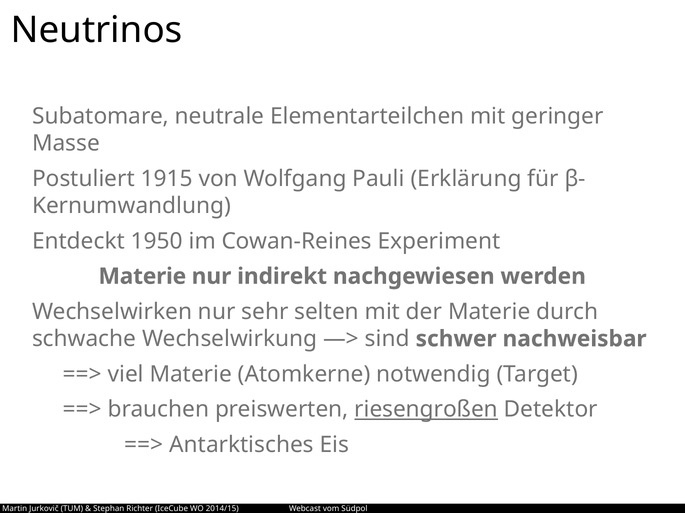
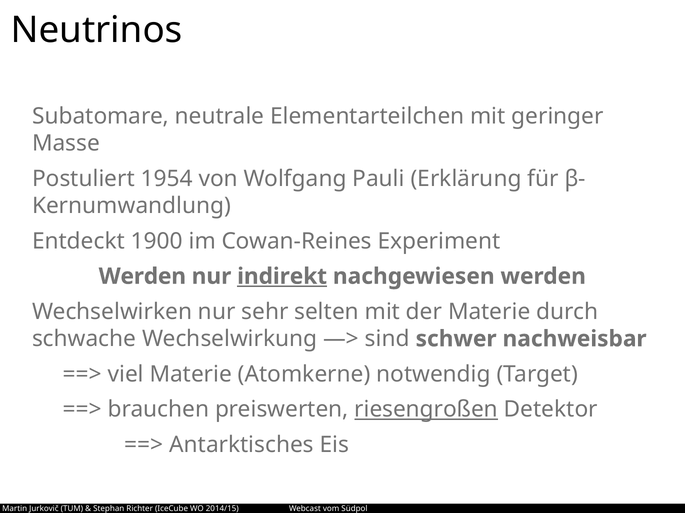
1915: 1915 -> 1954
1950: 1950 -> 1900
Materie at (142, 277): Materie -> Werden
indirekt underline: none -> present
